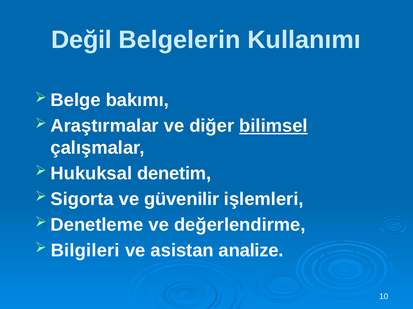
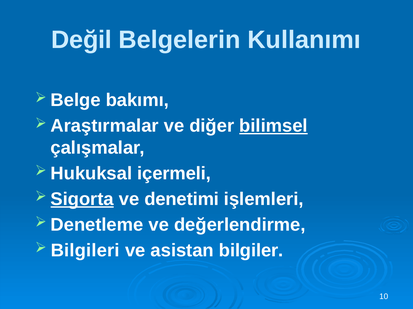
denetim: denetim -> içermeli
Sigorta underline: none -> present
güvenilir: güvenilir -> denetimi
analize: analize -> bilgiler
